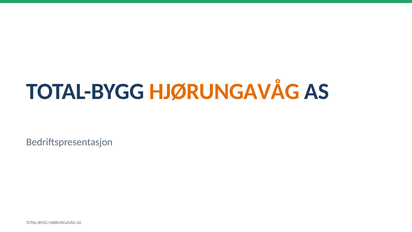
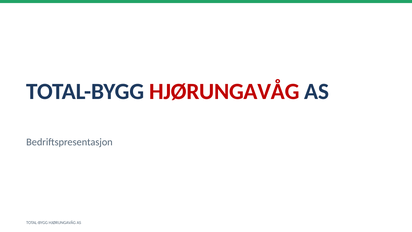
HJØRUNGAVÅG at (224, 91) colour: orange -> red
